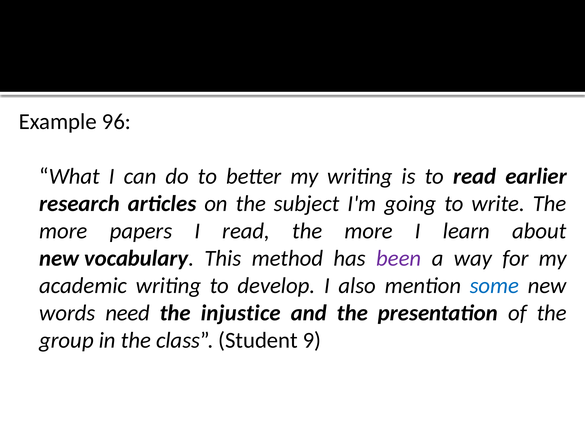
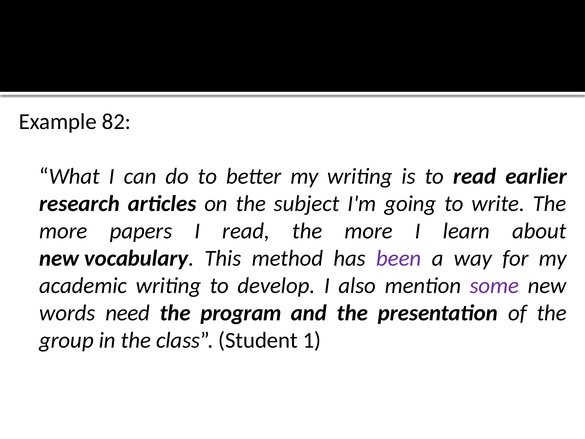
96: 96 -> 82
some colour: blue -> purple
injustice: injustice -> program
9: 9 -> 1
